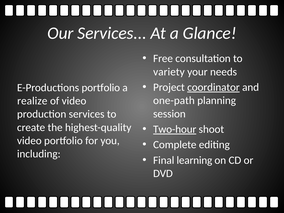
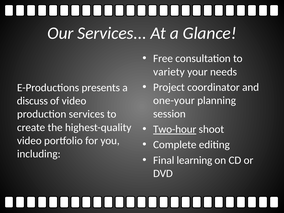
coordinator underline: present -> none
E-Productions portfolio: portfolio -> presents
one-path: one-path -> one-your
realize: realize -> discuss
